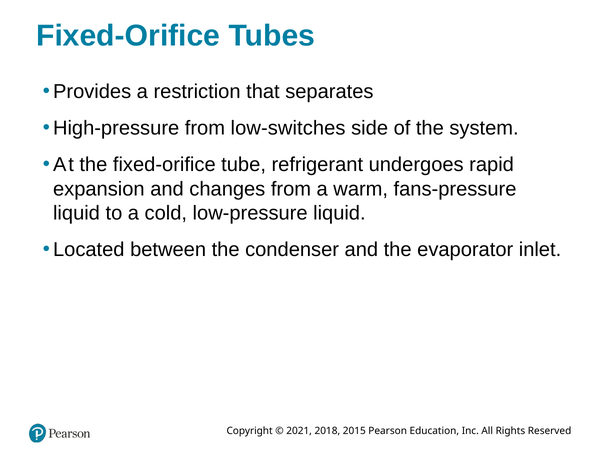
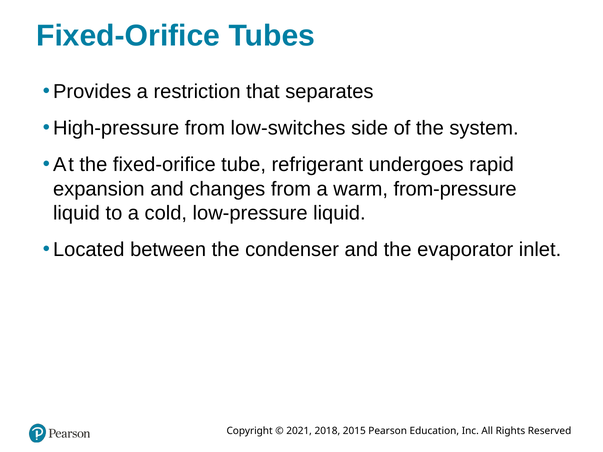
fans-pressure: fans-pressure -> from-pressure
